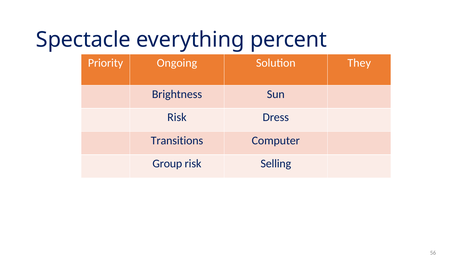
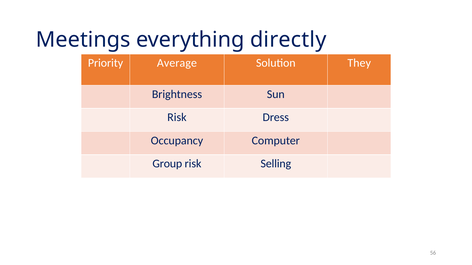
Spectacle: Spectacle -> Meetings
percent: percent -> directly
Ongoing: Ongoing -> Average
Transitions: Transitions -> Occupancy
